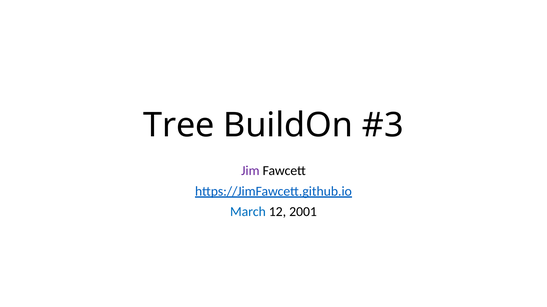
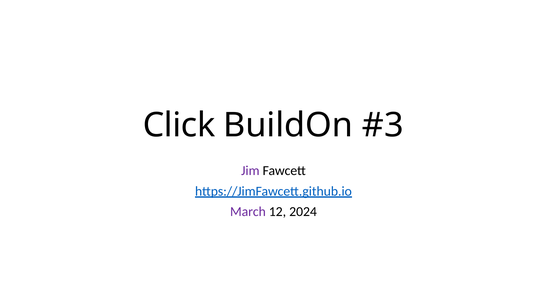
Tree: Tree -> Click
March colour: blue -> purple
2001: 2001 -> 2024
